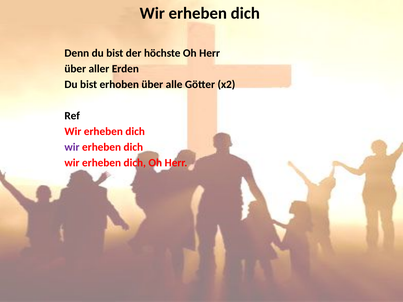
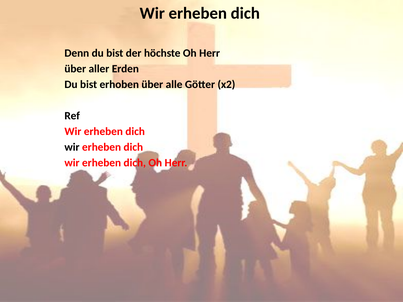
wir at (72, 147) colour: purple -> black
